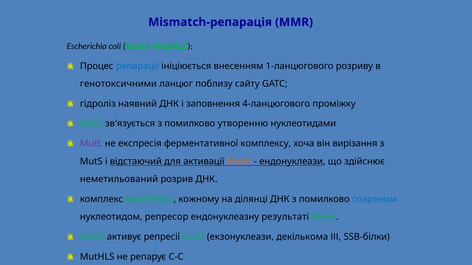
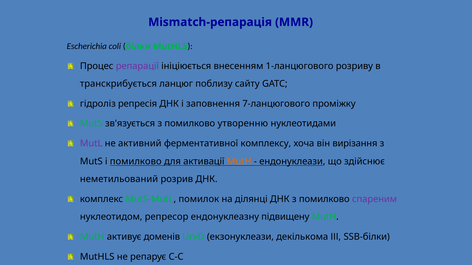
репарації colour: blue -> purple
генотоксичними: генотоксичними -> транскрибується
наявний: наявний -> репресія
4-ланцюгового: 4-ланцюгового -> 7-ланцюгового
експресія: експресія -> активний
і відстаючий: відстаючий -> помилково
кожному: кожному -> помилок
спареним colour: blue -> purple
результаті: результаті -> підвищену
репресії: репресії -> доменів
